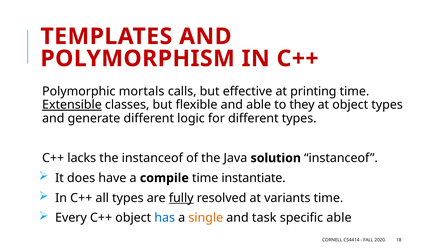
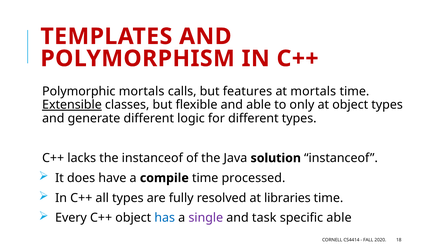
effective: effective -> features
at printing: printing -> mortals
they: they -> only
instantiate: instantiate -> processed
fully underline: present -> none
variants: variants -> libraries
single colour: orange -> purple
